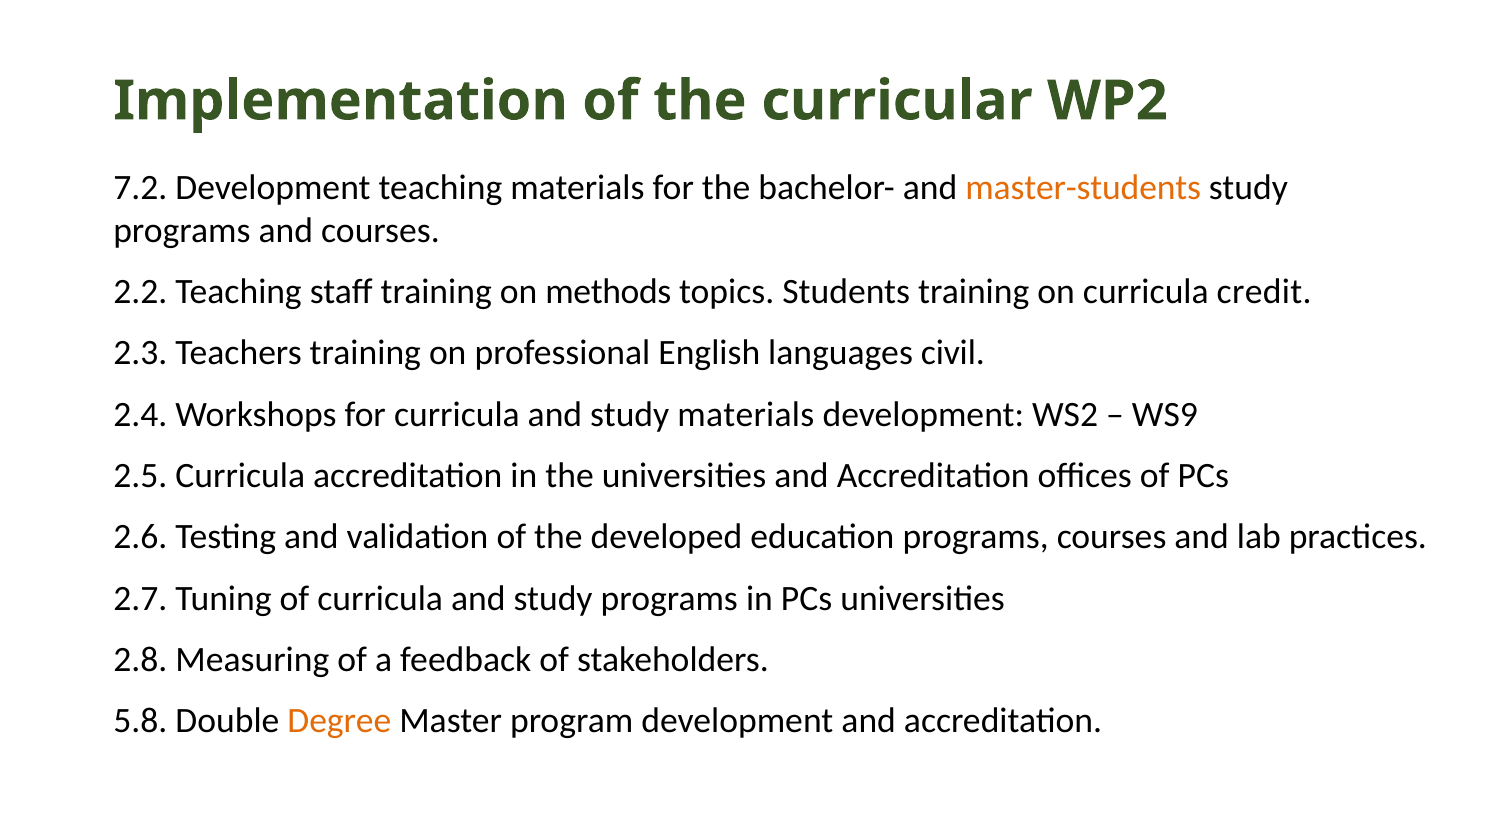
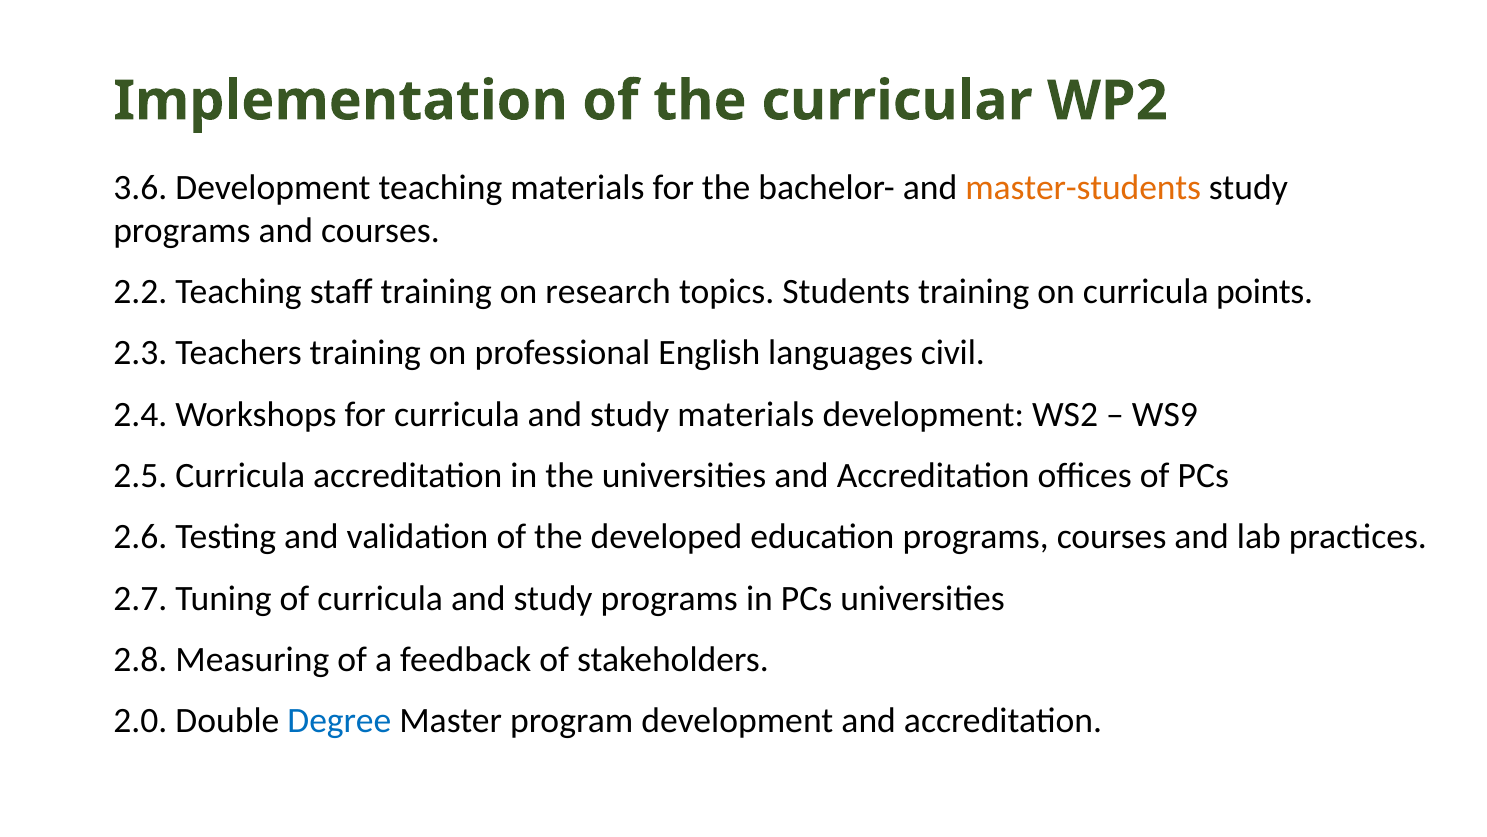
7.2: 7.2 -> 3.6
methods: methods -> research
credit: credit -> points
5.8: 5.8 -> 2.0
Degree colour: orange -> blue
